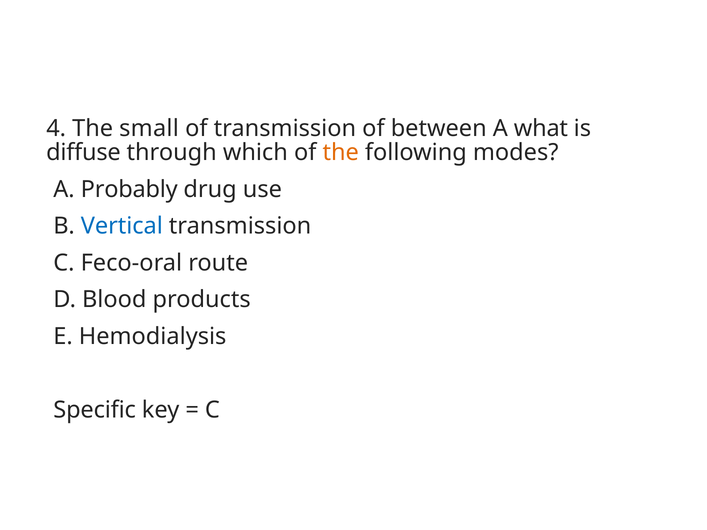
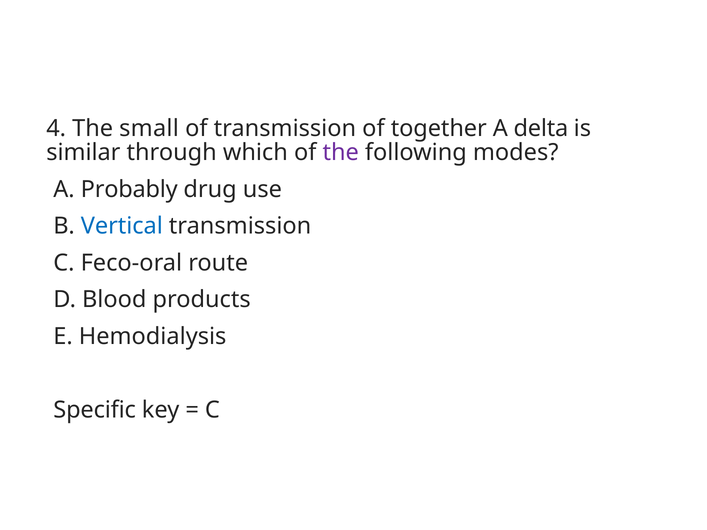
between: between -> together
what: what -> delta
diffuse: diffuse -> similar
the at (341, 153) colour: orange -> purple
